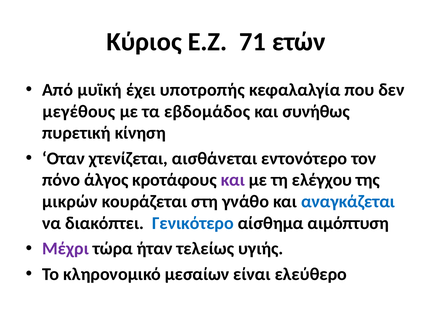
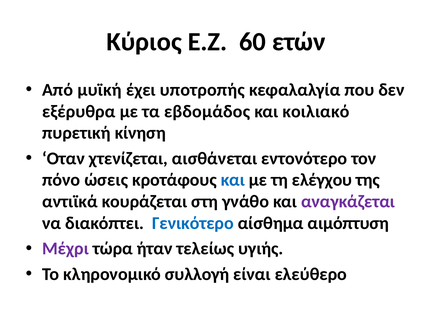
71: 71 -> 60
μεγέθους: μεγέθους -> εξέρυθρα
συνήθως: συνήθως -> κοιλιακό
άλγος: άλγος -> ώσεις
και at (233, 180) colour: purple -> blue
μικρών: μικρών -> αντιϊκά
αναγκάζεται colour: blue -> purple
μεσαίων: μεσαίων -> συλλογή
